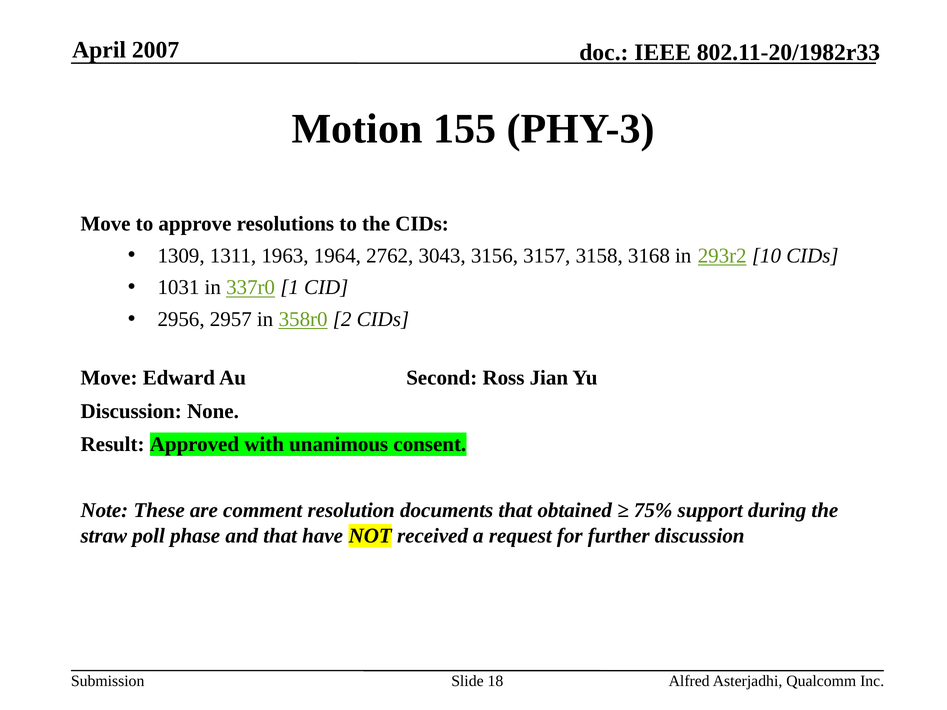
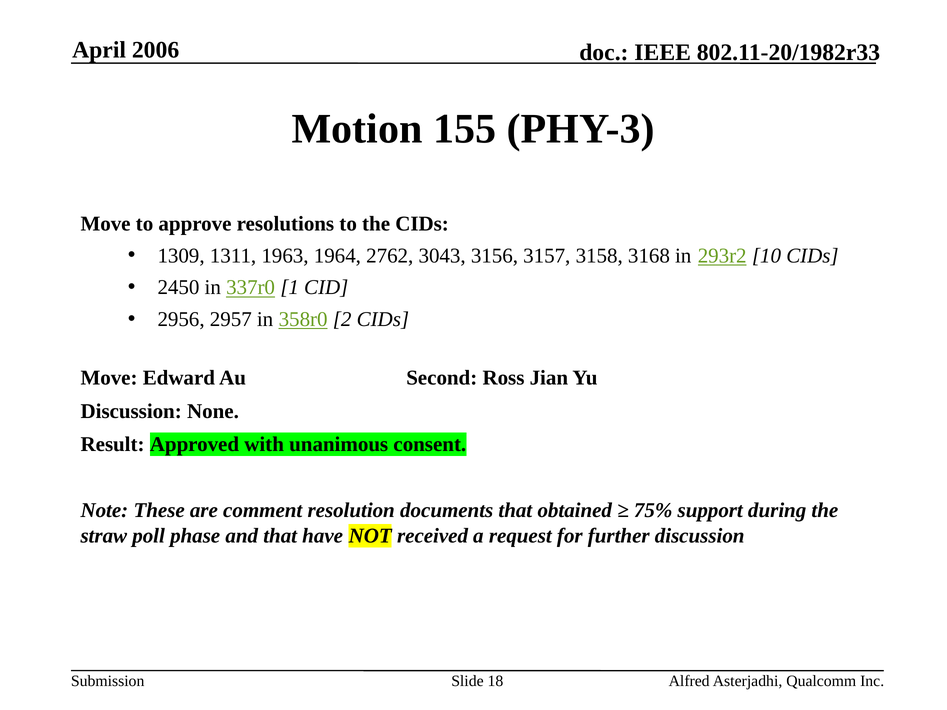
2007: 2007 -> 2006
1031: 1031 -> 2450
